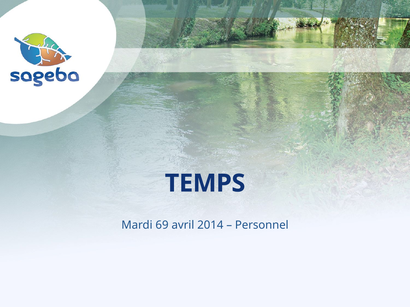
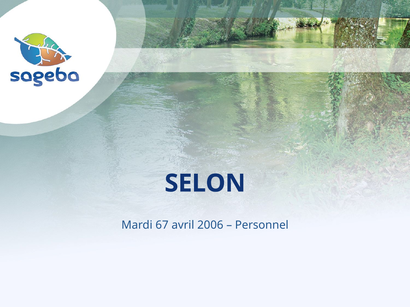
TEMPS: TEMPS -> SELON
69: 69 -> 67
2014: 2014 -> 2006
